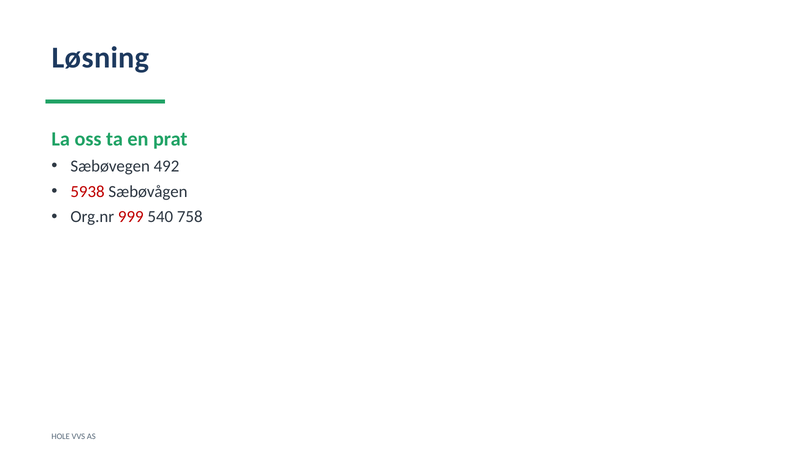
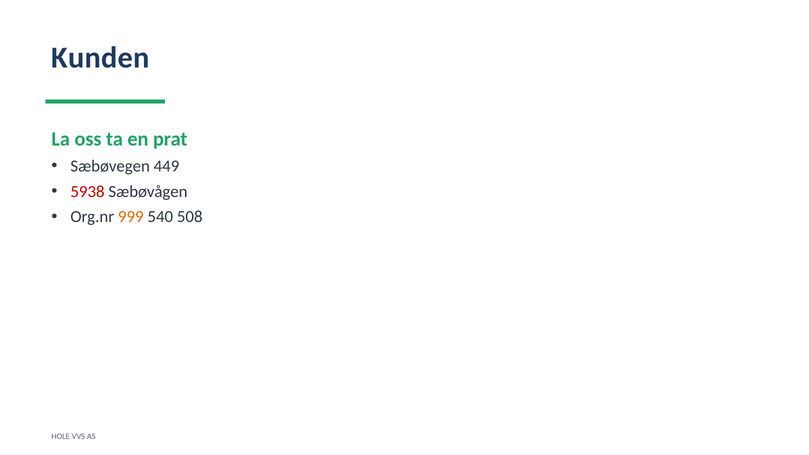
Løsning: Løsning -> Kunden
492: 492 -> 449
999 colour: red -> orange
758: 758 -> 508
